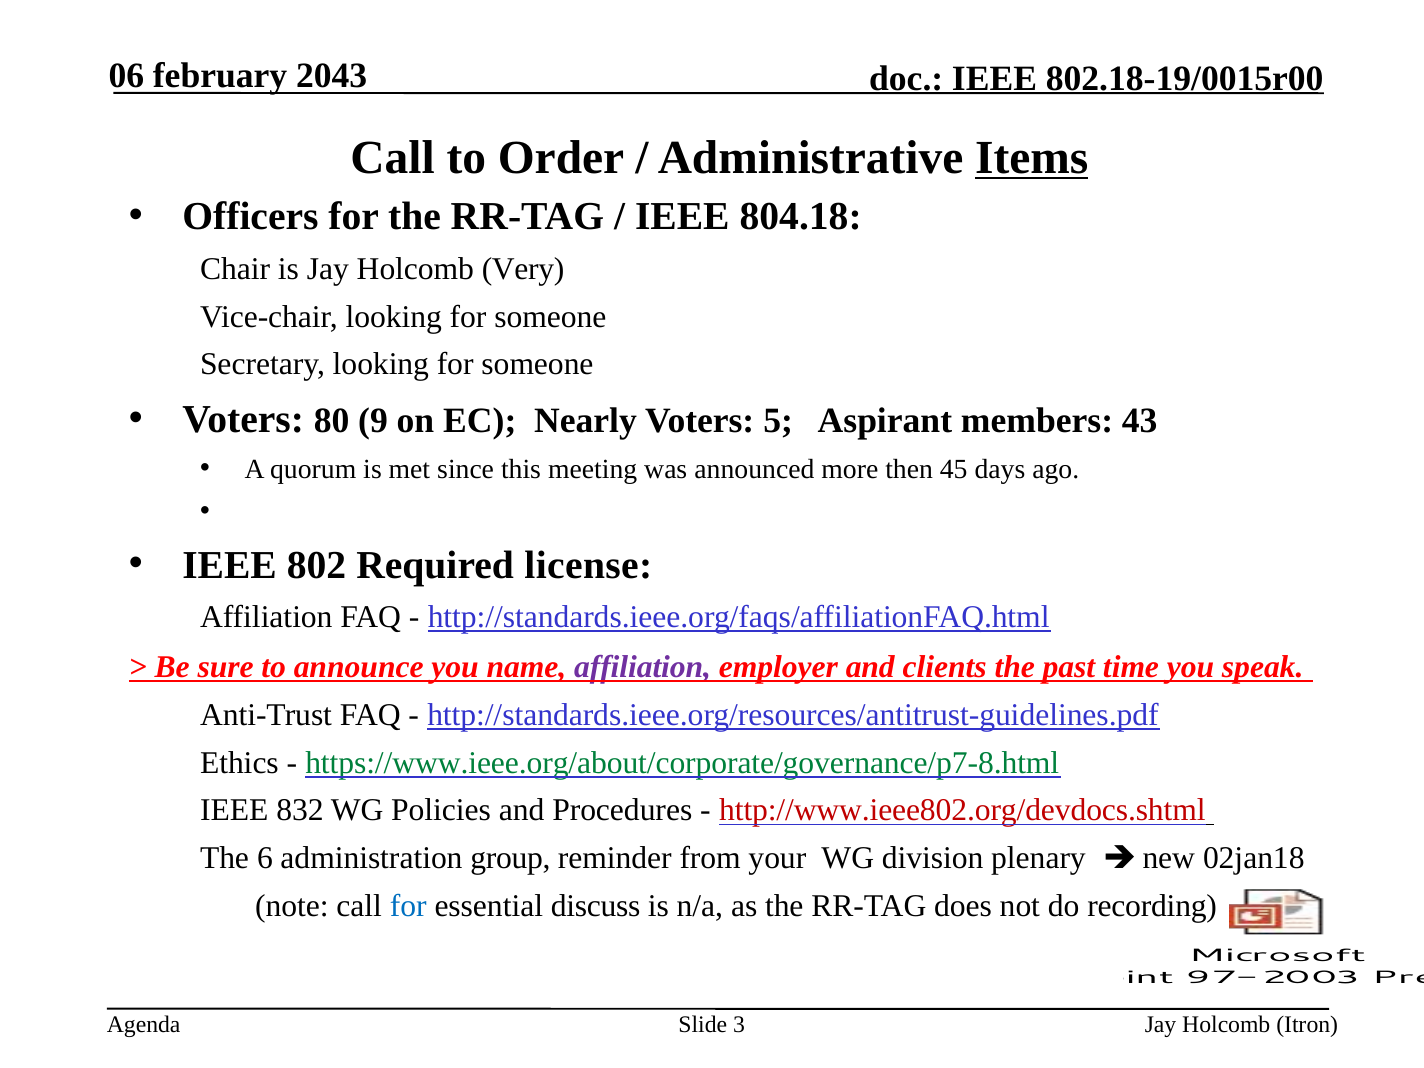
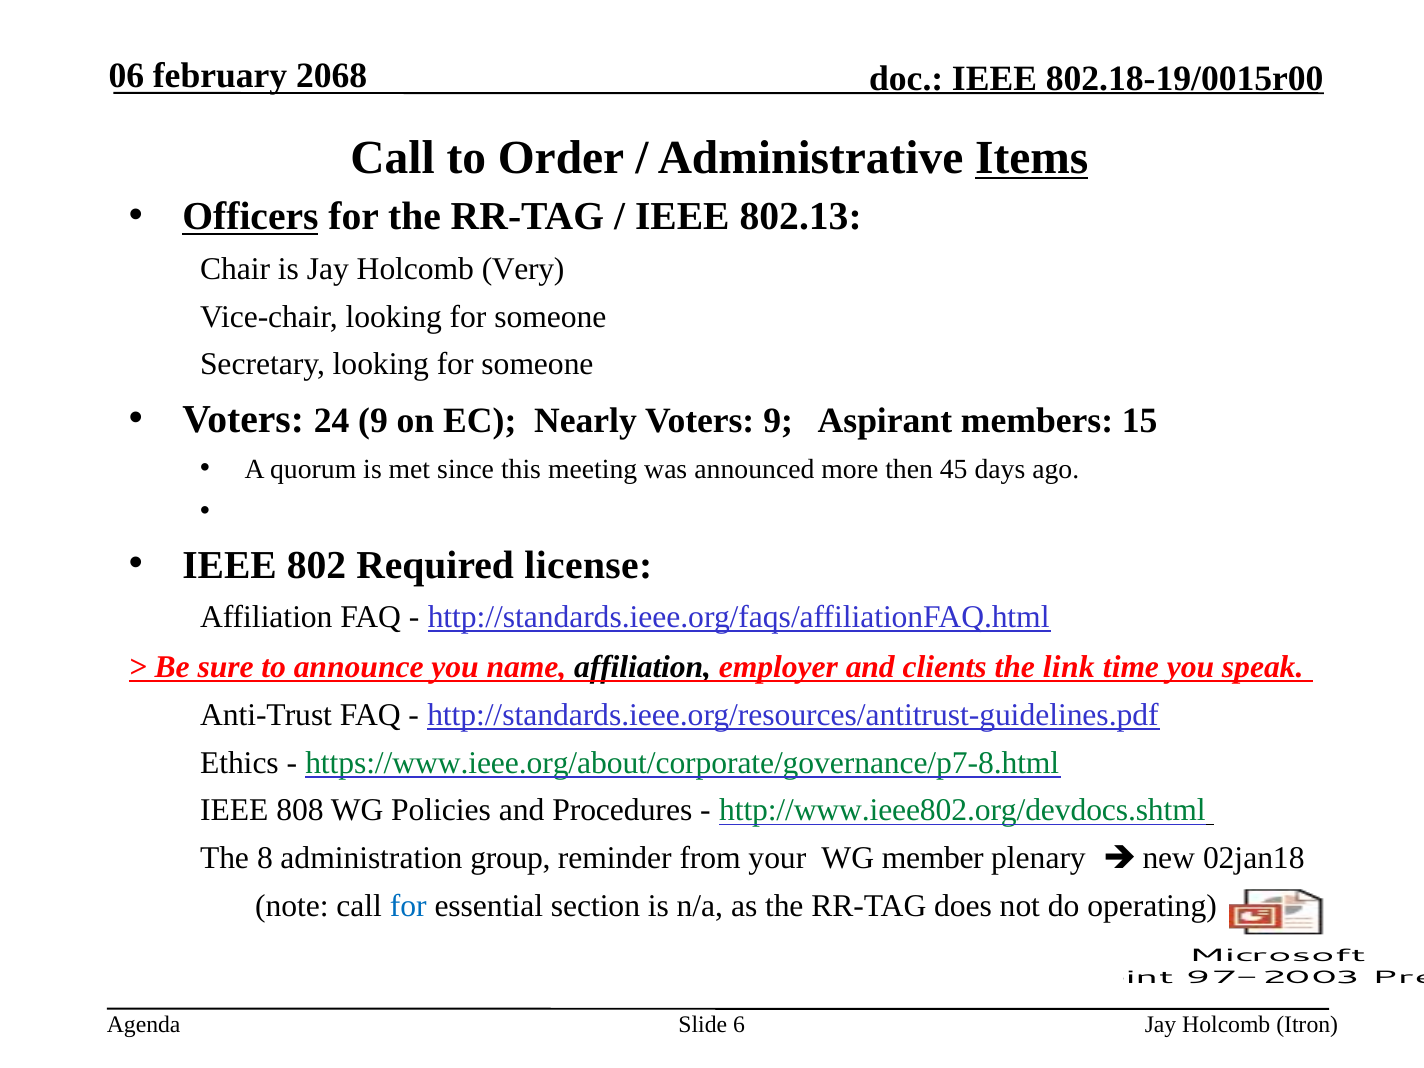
2043: 2043 -> 2068
Officers underline: none -> present
804.18: 804.18 -> 802.13
80: 80 -> 24
Voters 5: 5 -> 9
43: 43 -> 15
affiliation at (643, 667) colour: purple -> black
past: past -> link
832: 832 -> 808
http://www.ieee802.org/devdocs.shtml colour: red -> green
6: 6 -> 8
division: division -> member
discuss: discuss -> section
recording: recording -> operating
3: 3 -> 6
